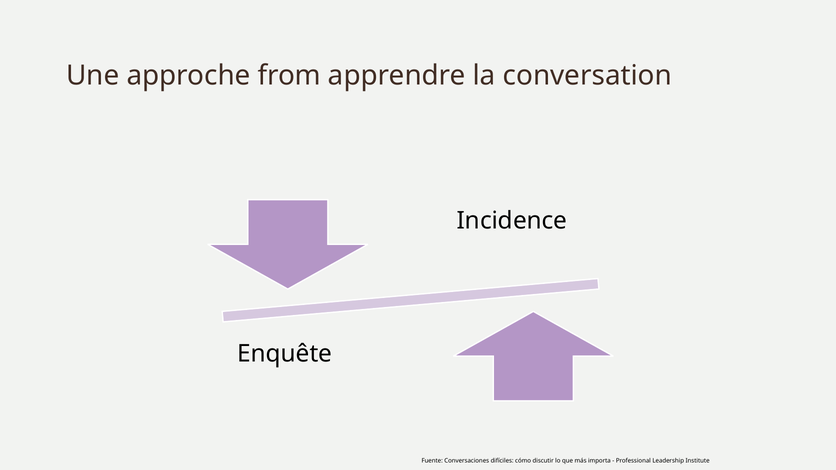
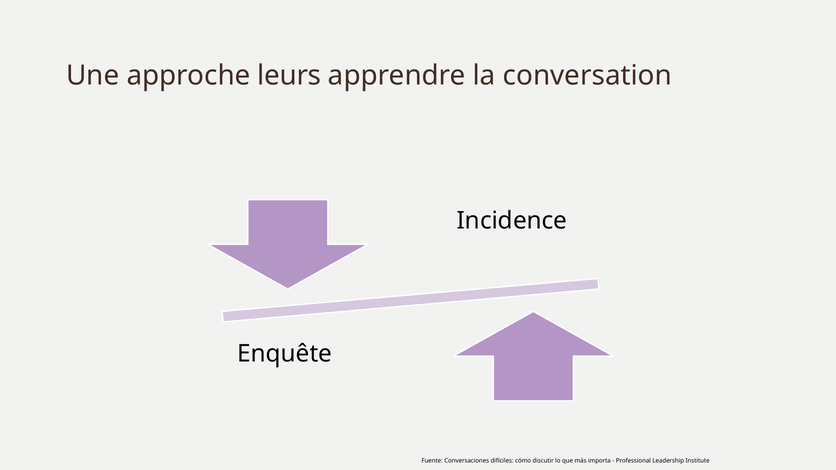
from: from -> leurs
